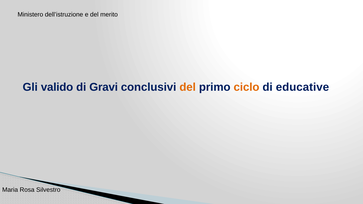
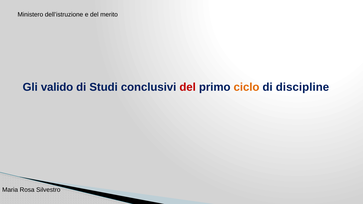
Gravi: Gravi -> Studi
del at (188, 87) colour: orange -> red
educative: educative -> discipline
